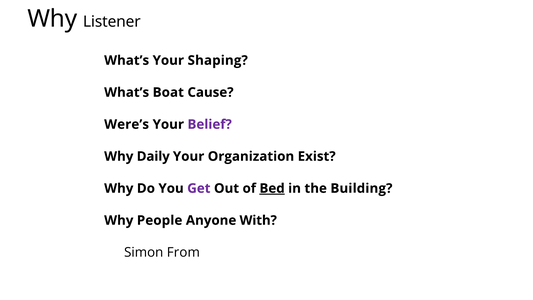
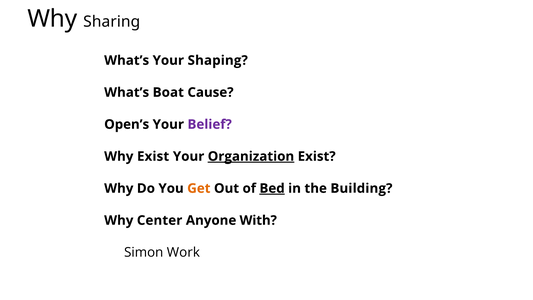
Listener: Listener -> Sharing
Were’s: Were’s -> Open’s
Why Daily: Daily -> Exist
Organization underline: none -> present
Get colour: purple -> orange
People: People -> Center
From: From -> Work
